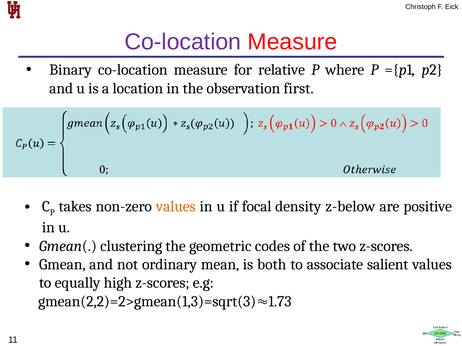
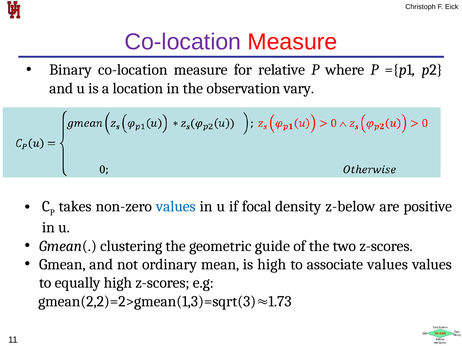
first: first -> vary
values at (176, 207) colour: orange -> blue
codes: codes -> guide
is both: both -> high
associate salient: salient -> values
